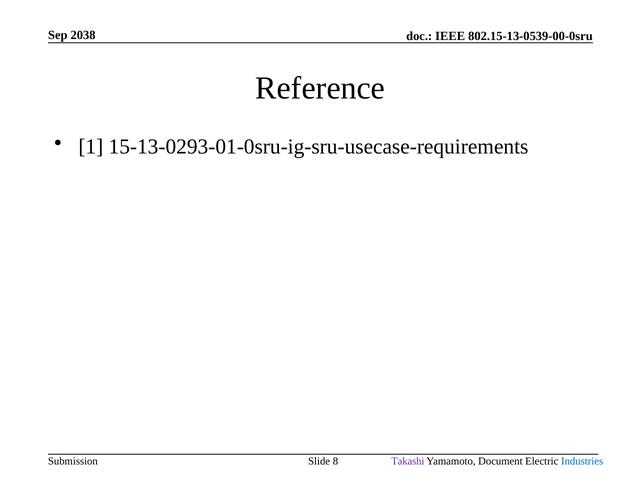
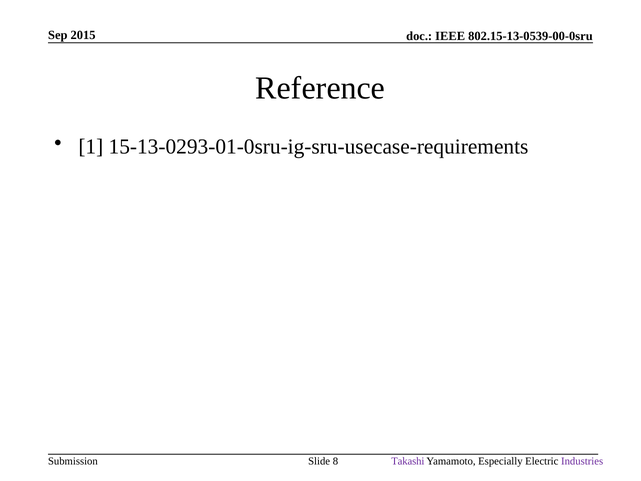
2038: 2038 -> 2015
Document: Document -> Especially
Industries colour: blue -> purple
